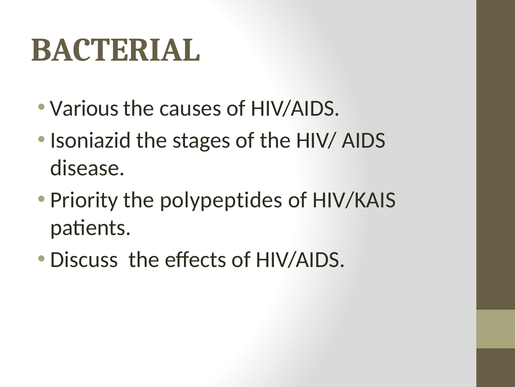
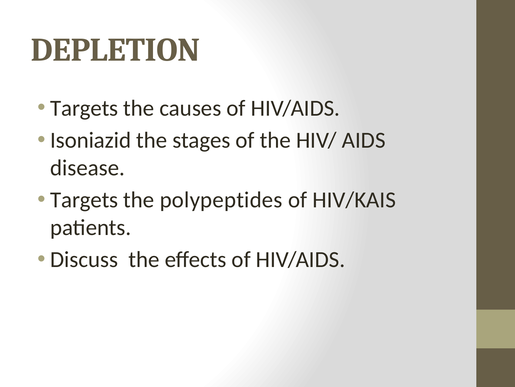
BACTERIAL: BACTERIAL -> DEPLETION
Various at (84, 108): Various -> Targets
Priority at (84, 200): Priority -> Targets
